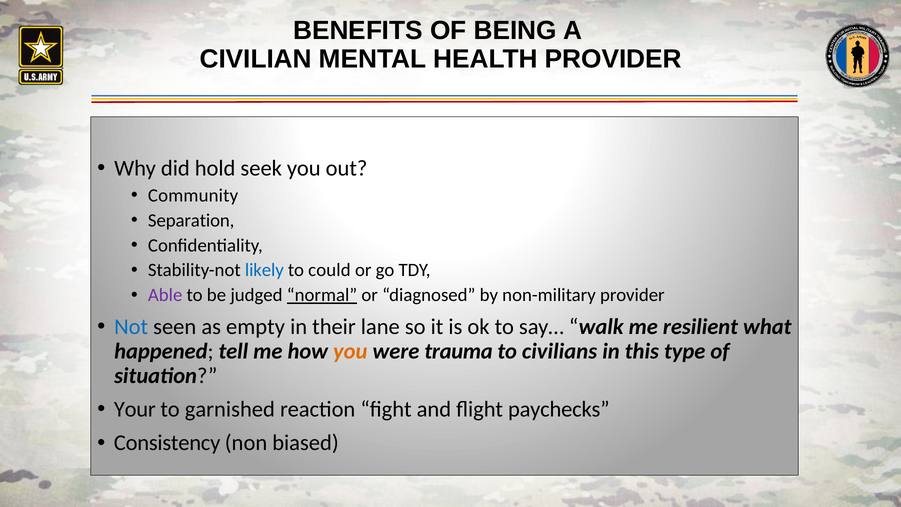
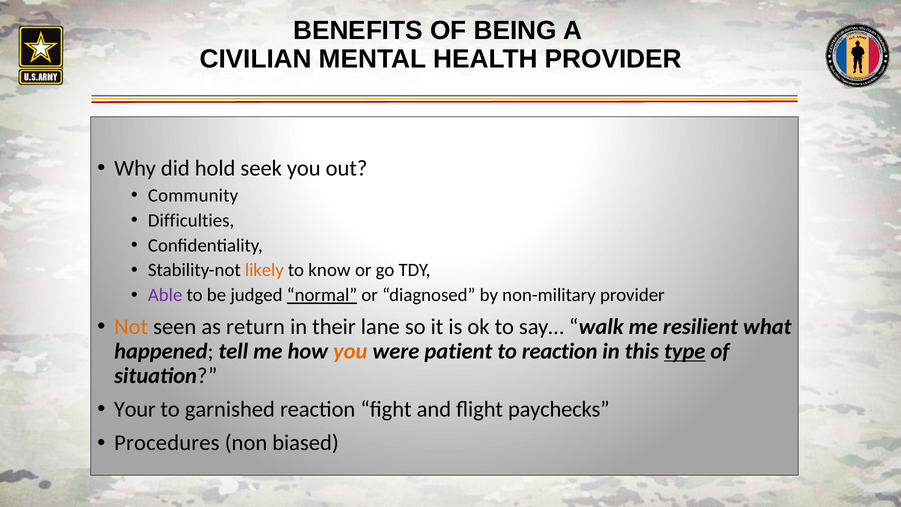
Separation: Separation -> Difficulties
likely colour: blue -> orange
could: could -> know
Not colour: blue -> orange
empty: empty -> return
trauma: trauma -> patient
to civilians: civilians -> reaction
type underline: none -> present
Consistency: Consistency -> Procedures
